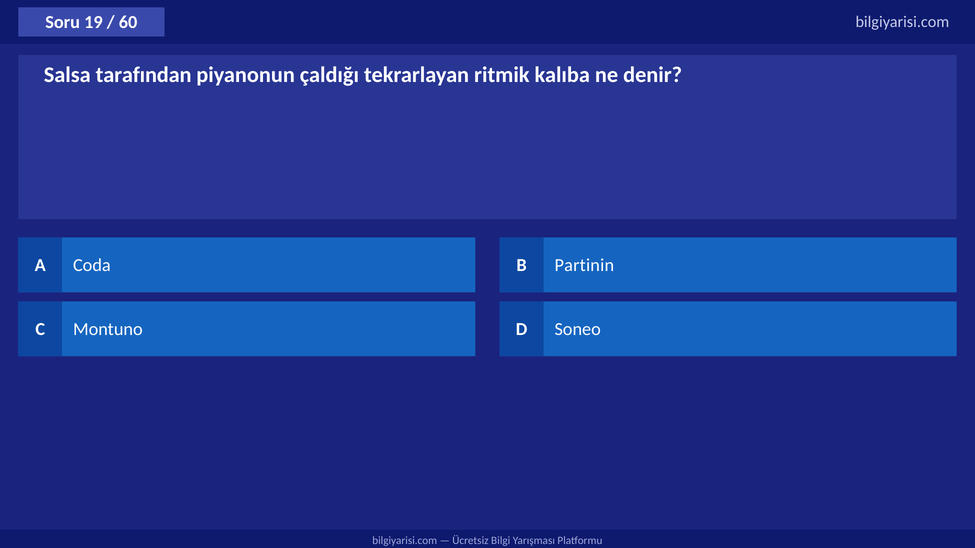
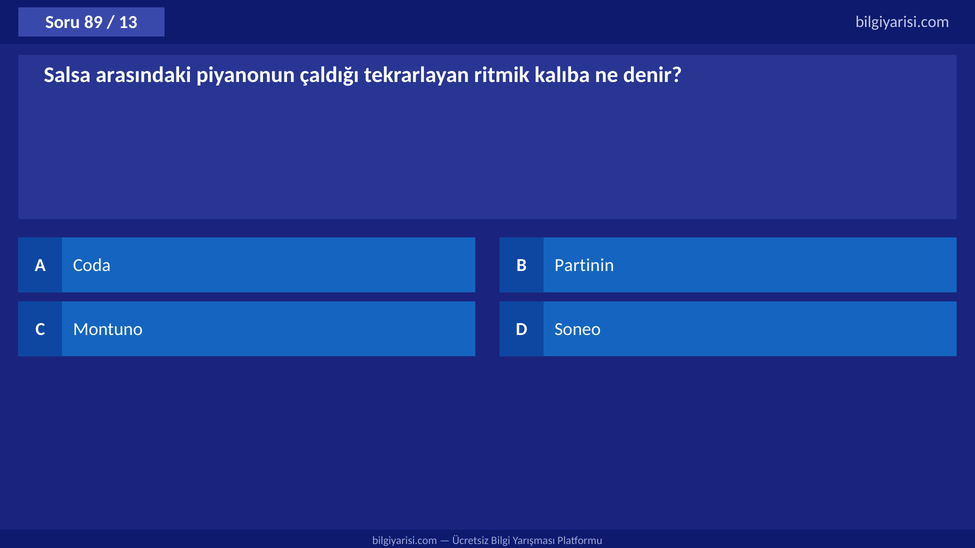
19: 19 -> 89
60: 60 -> 13
tarafından: tarafından -> arasındaki
